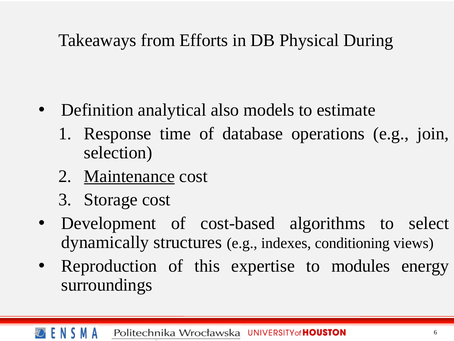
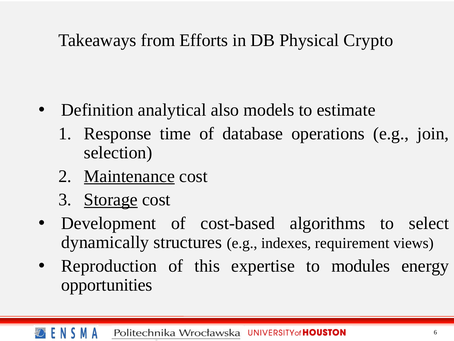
During: During -> Crypto
Storage underline: none -> present
conditioning: conditioning -> requirement
surroundings: surroundings -> opportunities
